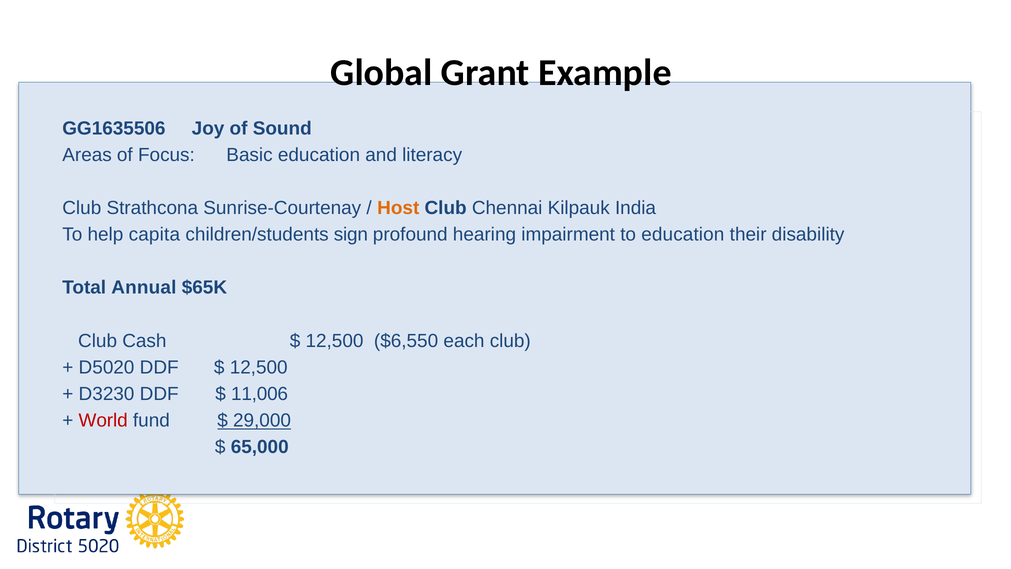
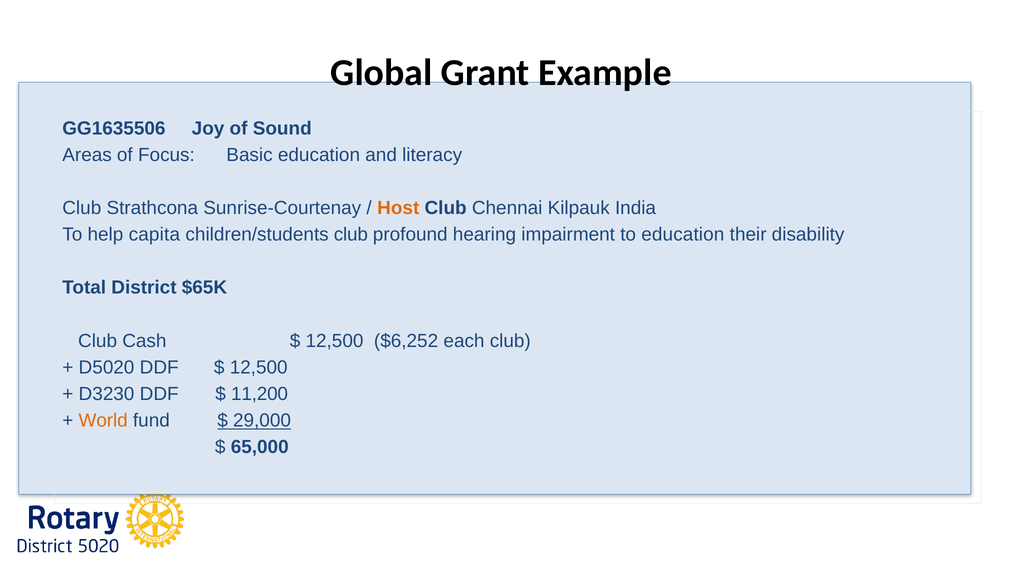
children/students sign: sign -> club
Annual: Annual -> District
$6,550: $6,550 -> $6,252
11,006: 11,006 -> 11,200
World colour: red -> orange
